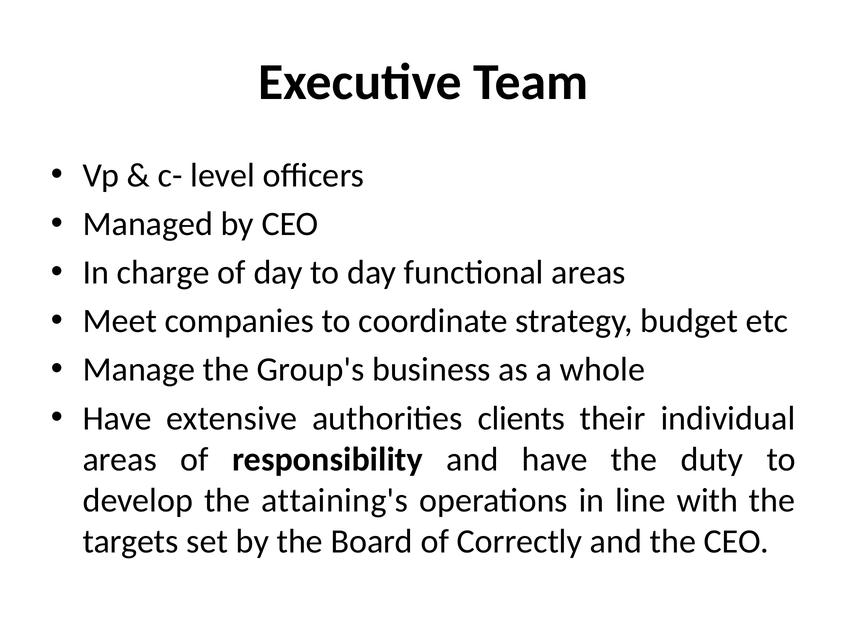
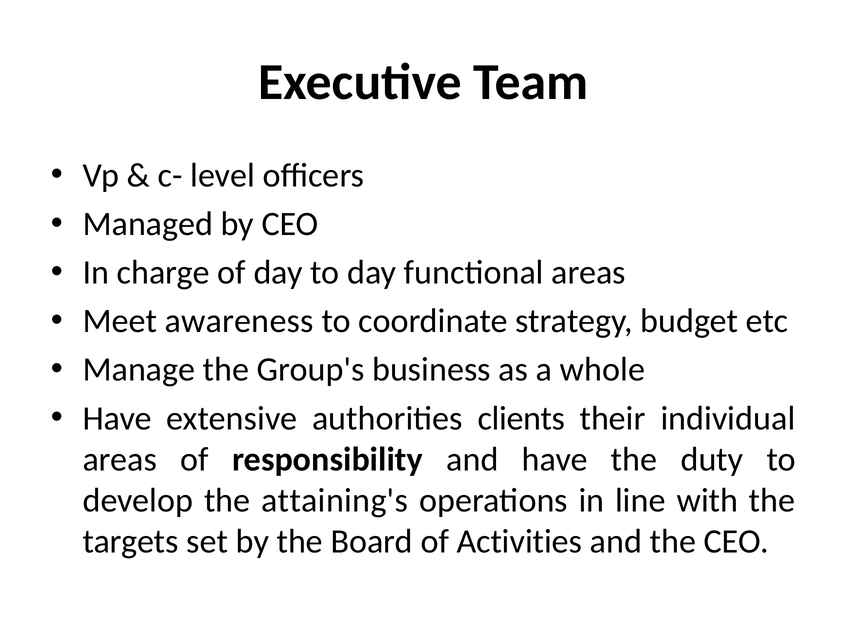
companies: companies -> awareness
Correctly: Correctly -> Activities
